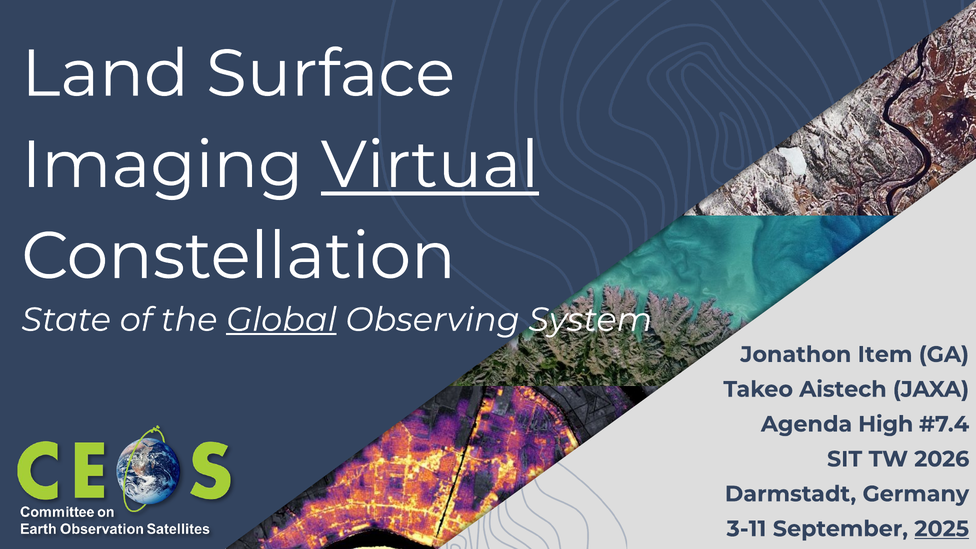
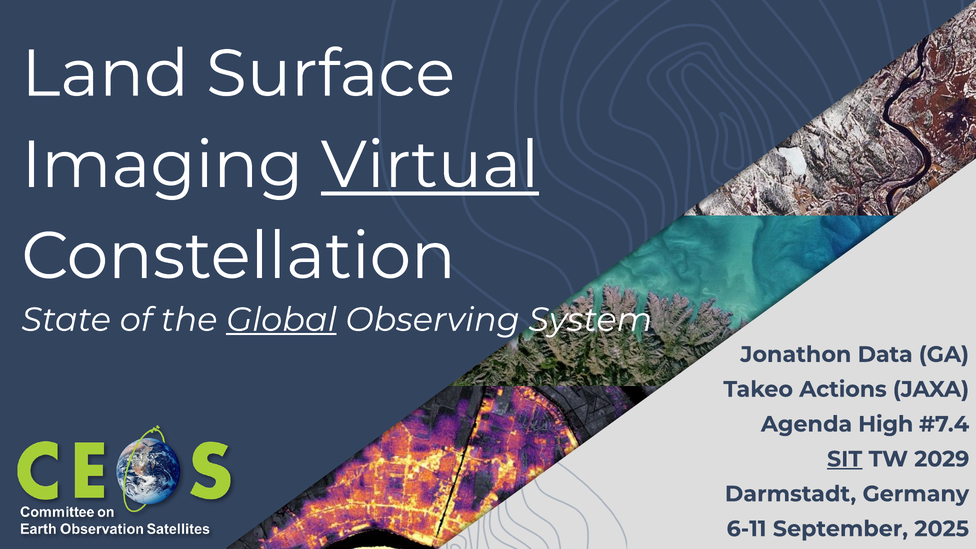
Item: Item -> Data
Aistech: Aistech -> Actions
SIT underline: none -> present
2026: 2026 -> 2029
3-11: 3-11 -> 6-11
2025 underline: present -> none
